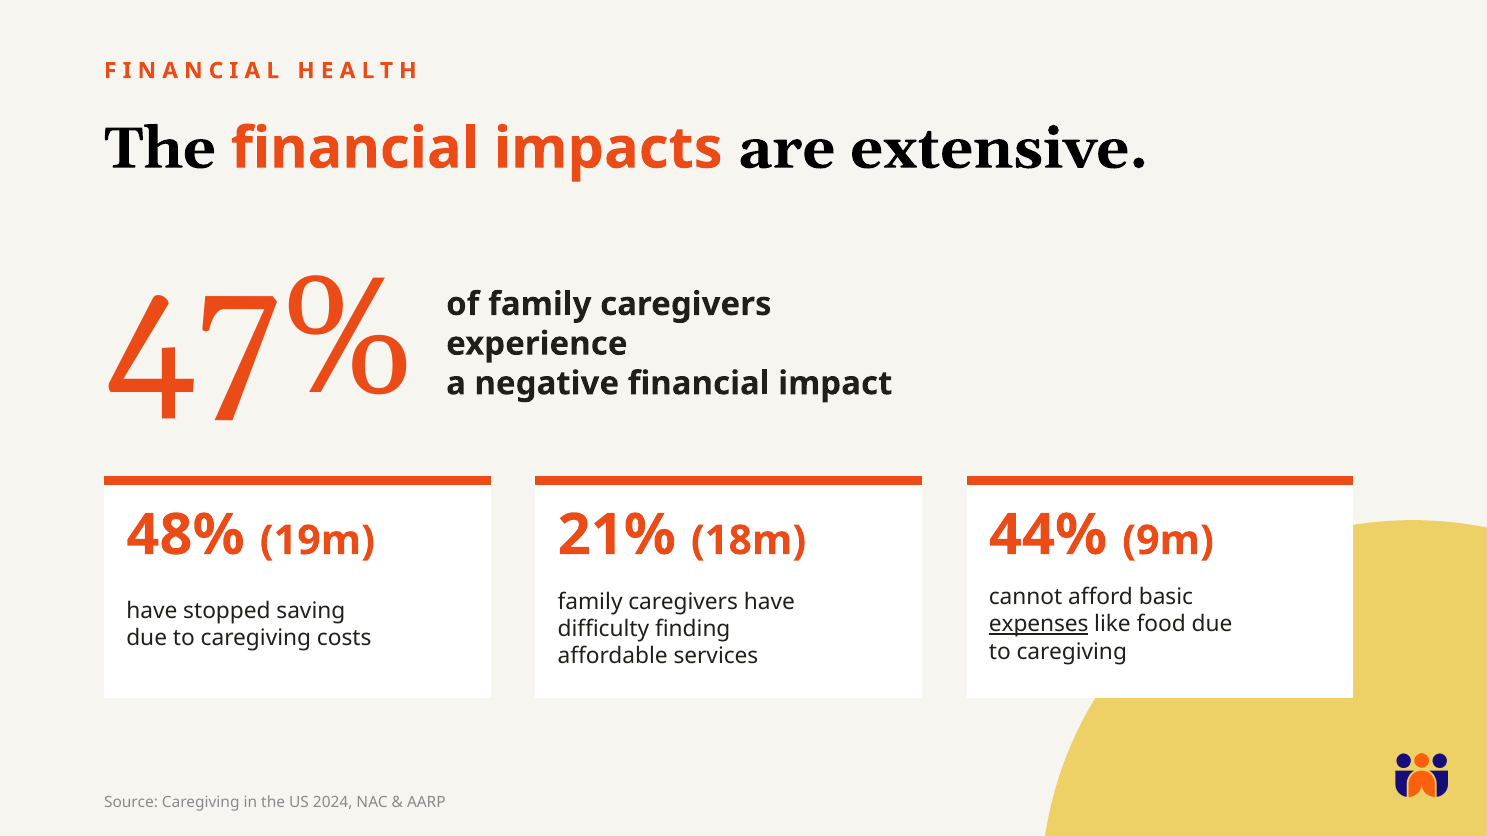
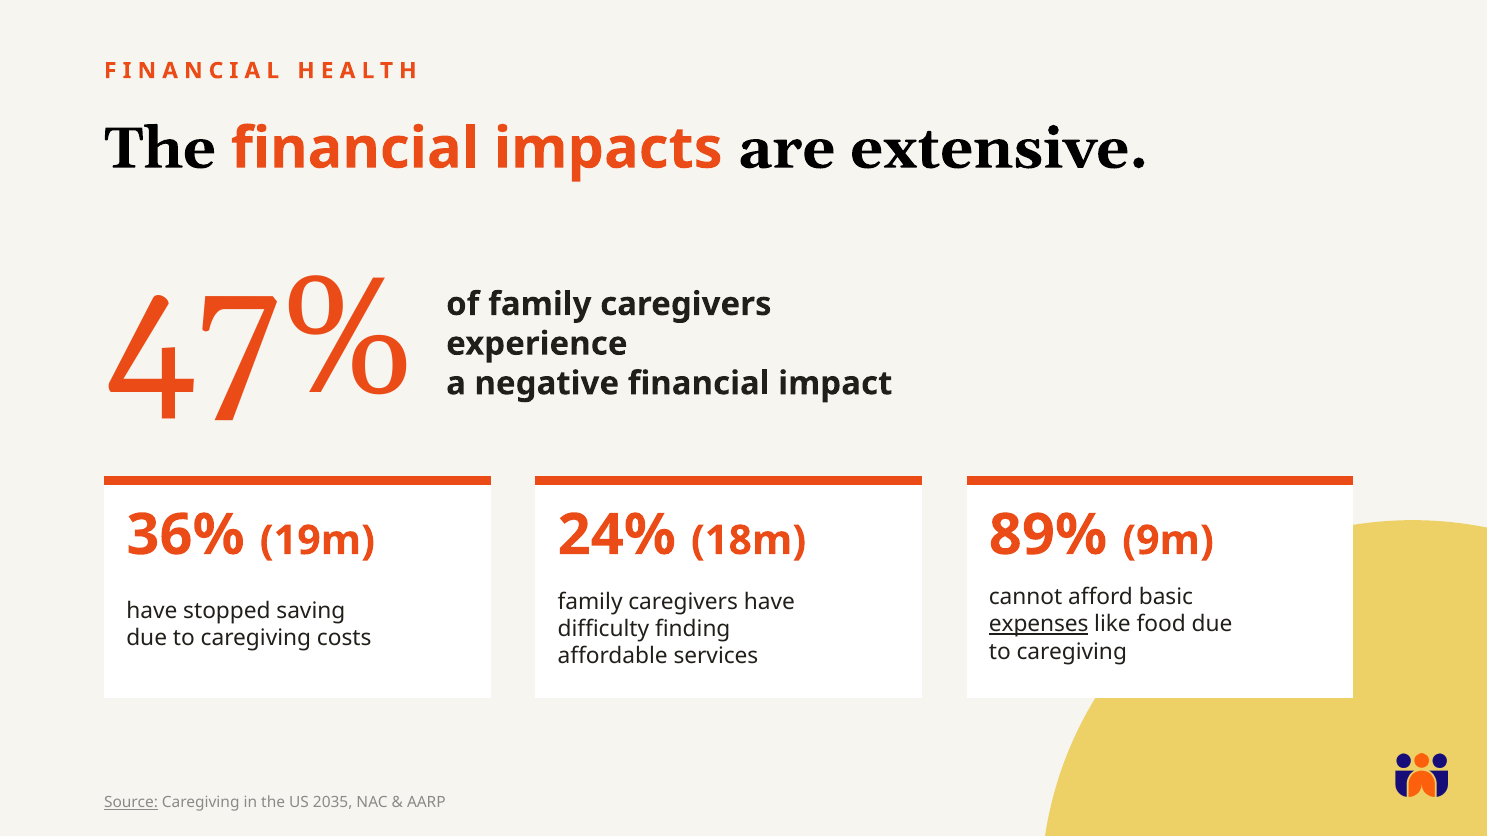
48%: 48% -> 36%
21%: 21% -> 24%
44%: 44% -> 89%
Source underline: none -> present
2024: 2024 -> 2035
